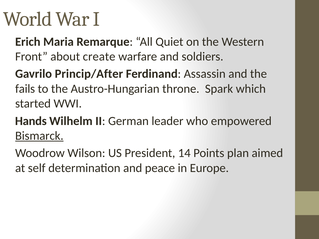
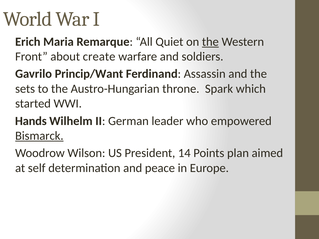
the at (210, 42) underline: none -> present
Princip/After: Princip/After -> Princip/Want
fails: fails -> sets
